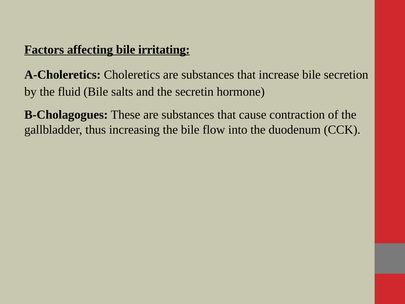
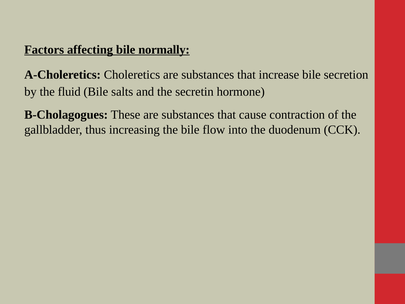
irritating: irritating -> normally
